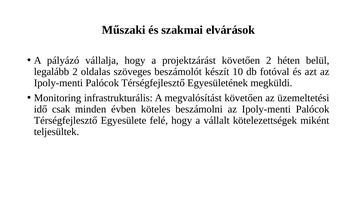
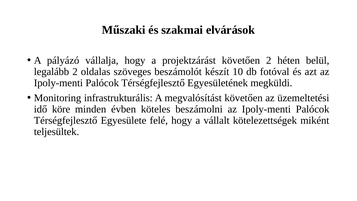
csak: csak -> köre
